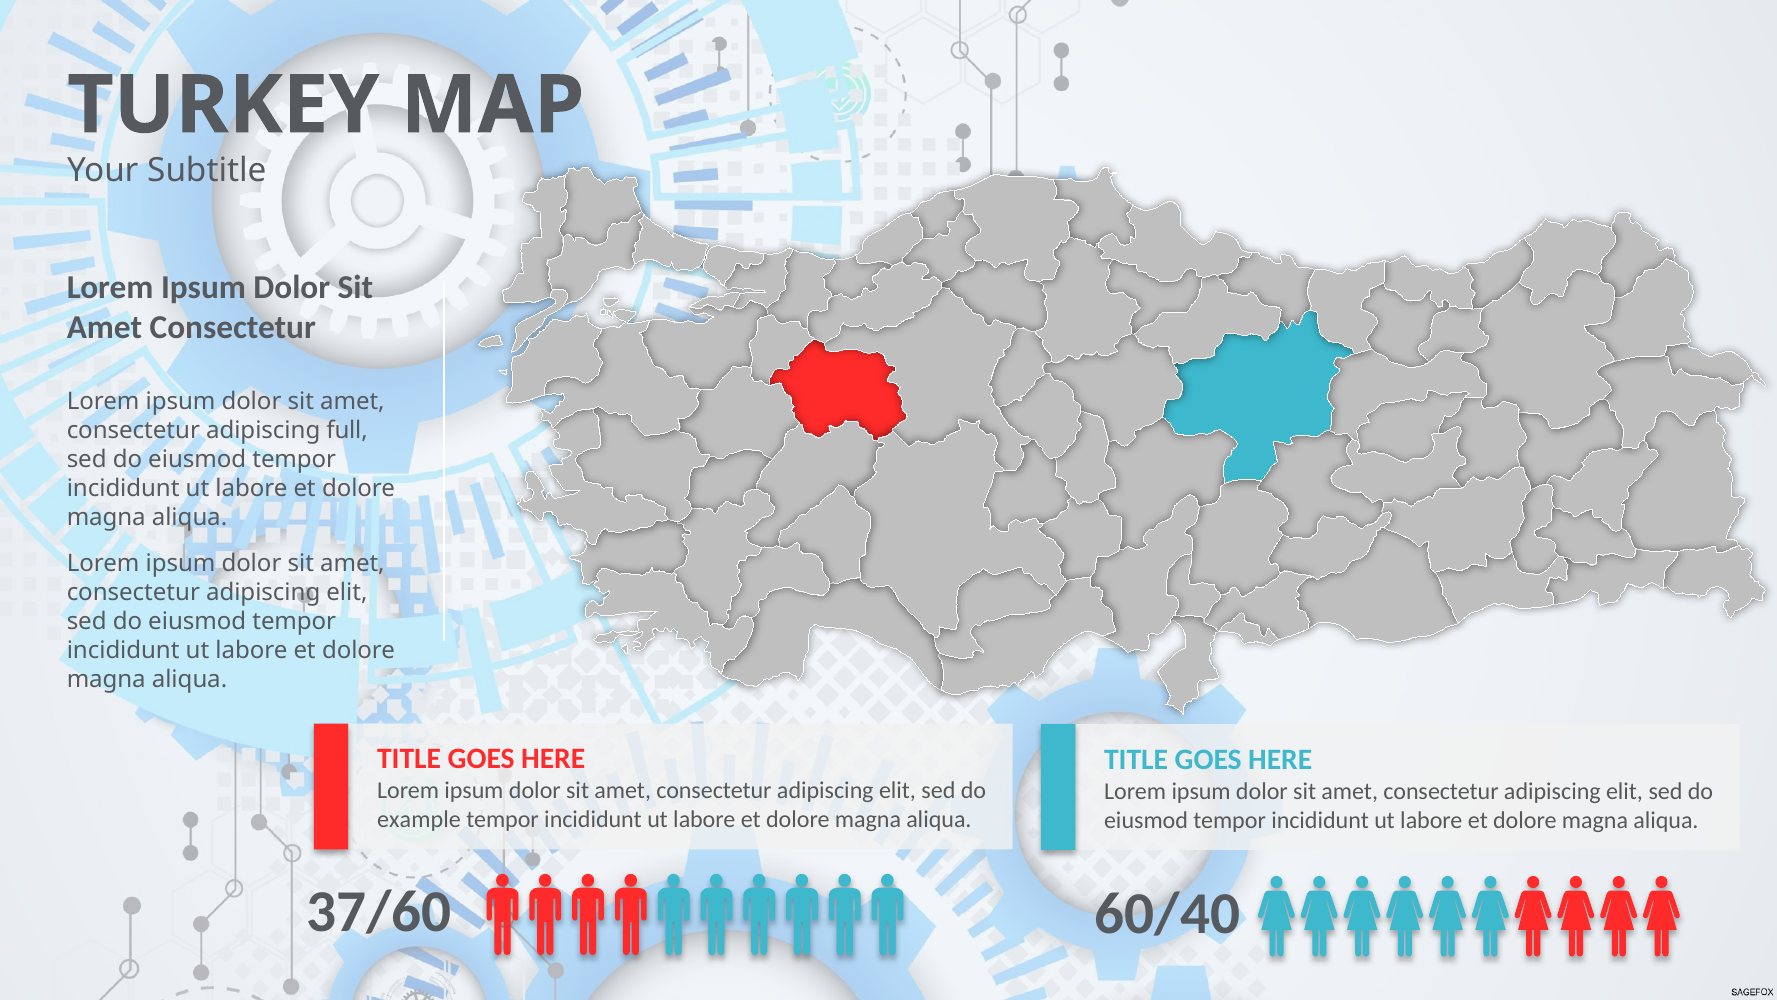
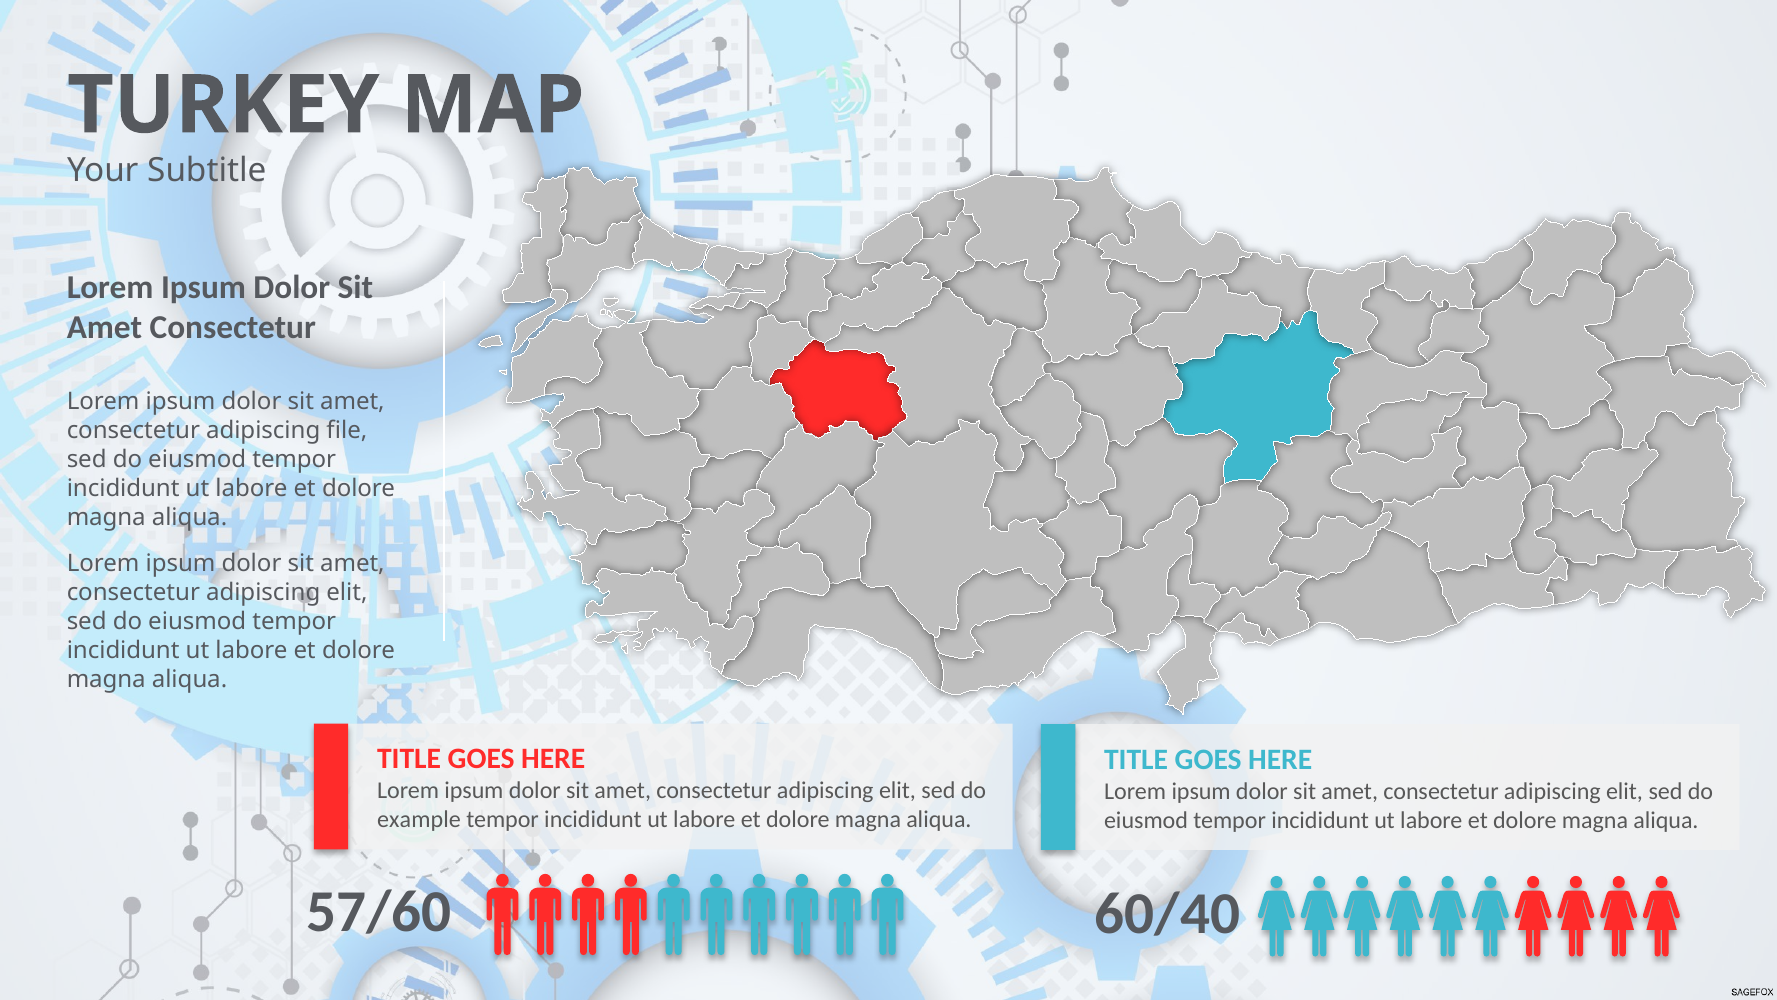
full: full -> file
37/60: 37/60 -> 57/60
